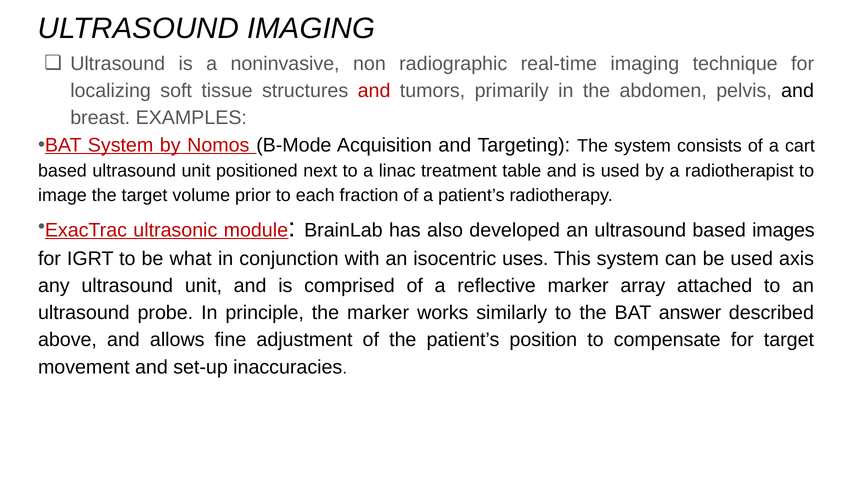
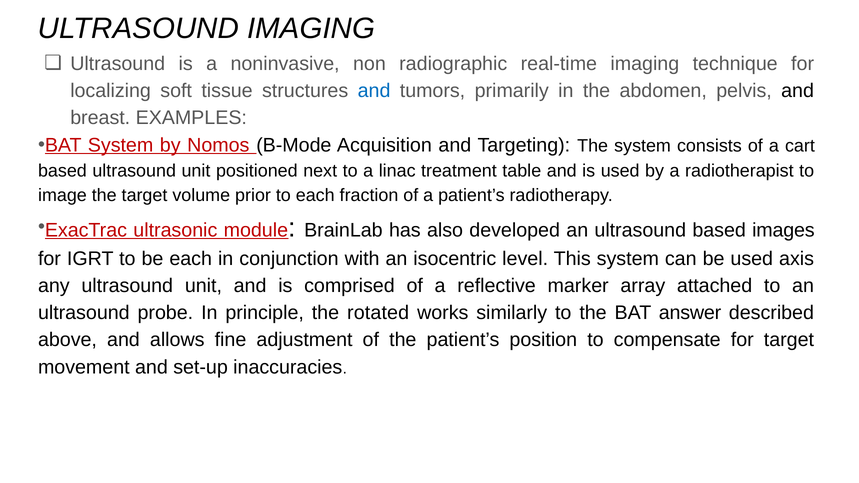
and at (374, 91) colour: red -> blue
be what: what -> each
uses: uses -> level
the marker: marker -> rotated
